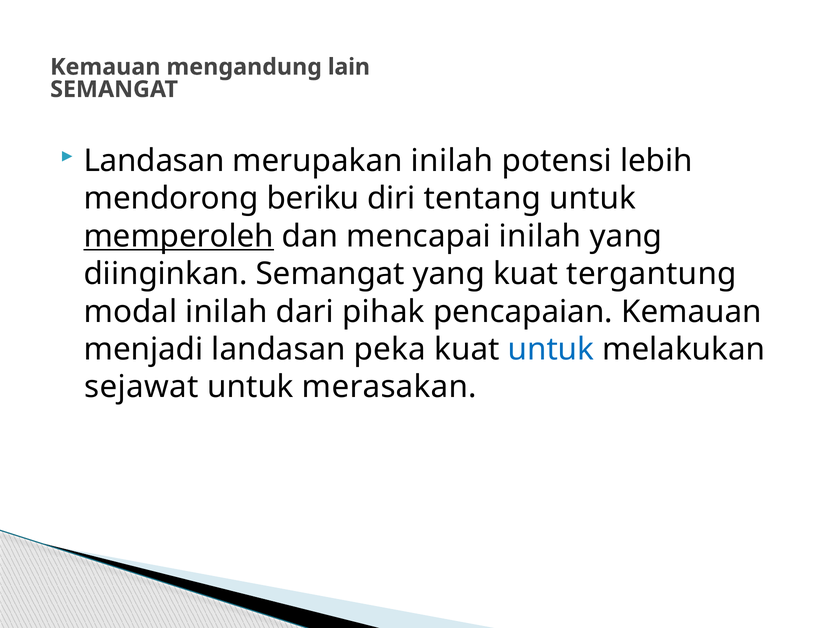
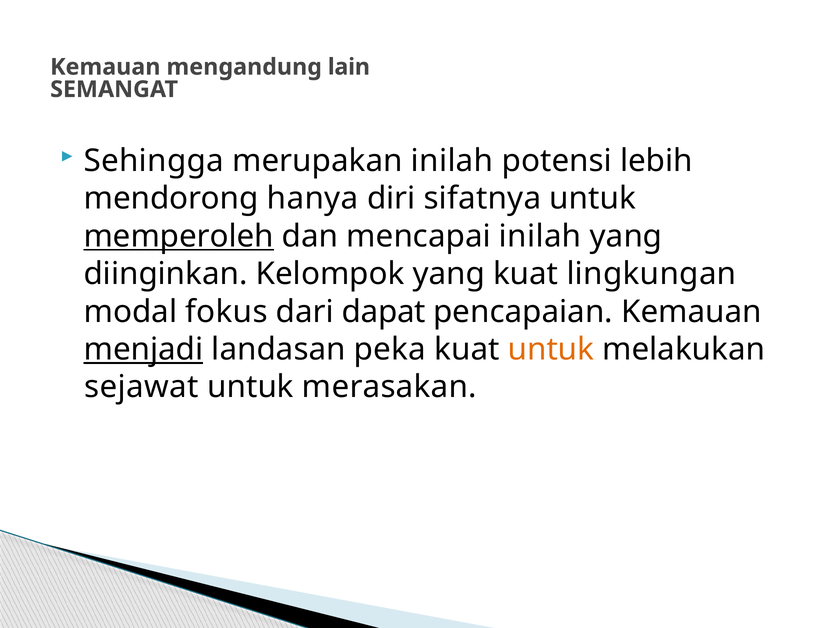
Landasan at (154, 161): Landasan -> Sehingga
beriku: beriku -> hanya
tentang: tentang -> sifatnya
diinginkan Semangat: Semangat -> Kelompok
tergantung: tergantung -> lingkungan
modal inilah: inilah -> fokus
pihak: pihak -> dapat
menjadi underline: none -> present
untuk at (551, 350) colour: blue -> orange
